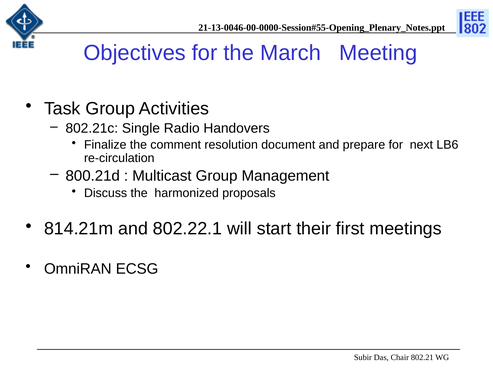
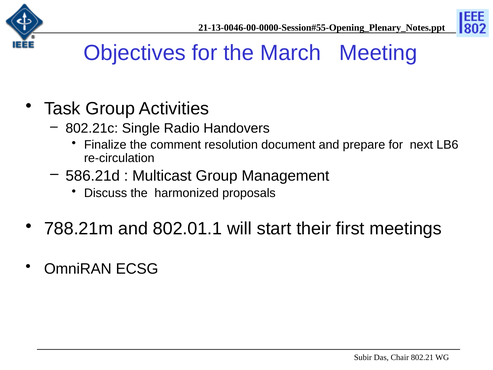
800.21d: 800.21d -> 586.21d
814.21m: 814.21m -> 788.21m
802.22.1: 802.22.1 -> 802.01.1
